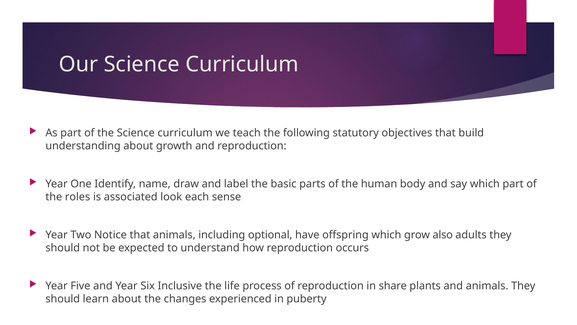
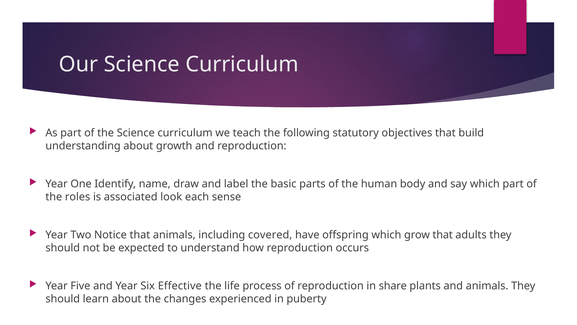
optional: optional -> covered
grow also: also -> that
Inclusive: Inclusive -> Effective
